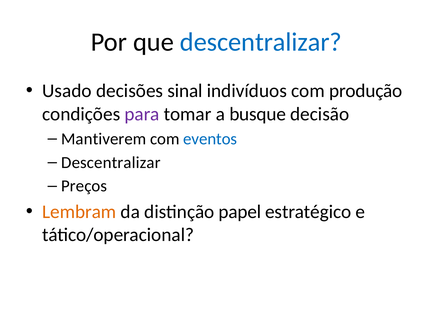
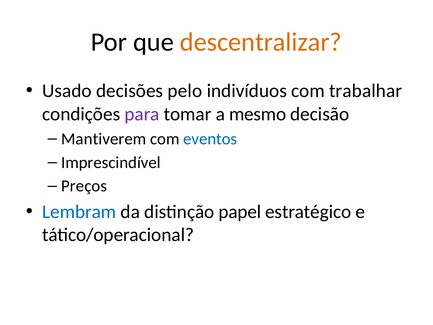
descentralizar at (261, 42) colour: blue -> orange
sinal: sinal -> pelo
produção: produção -> trabalhar
busque: busque -> mesmo
Descentralizar at (111, 162): Descentralizar -> Imprescindível
Lembram colour: orange -> blue
